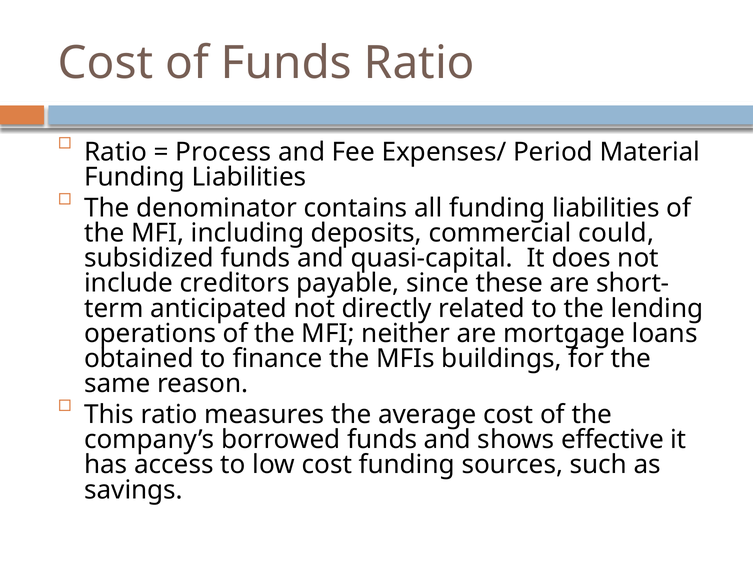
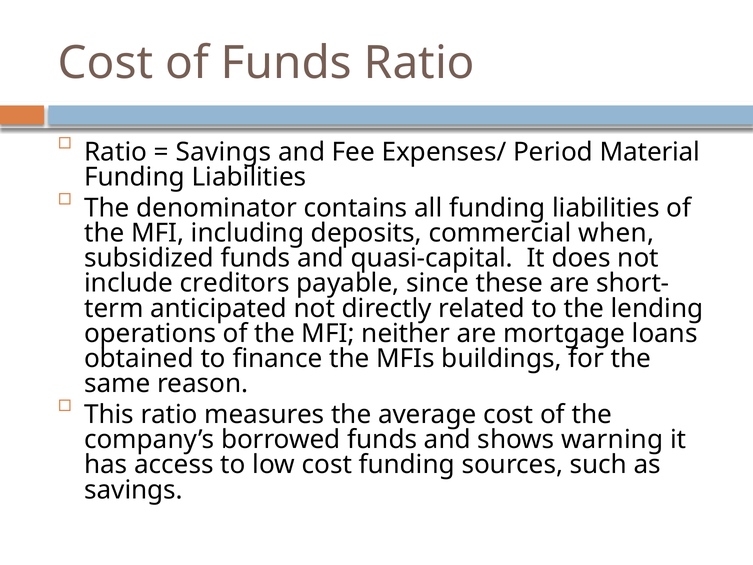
Process at (223, 152): Process -> Savings
could: could -> when
effective: effective -> warning
